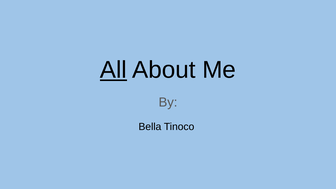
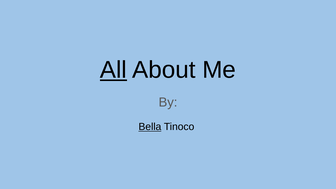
Bella underline: none -> present
